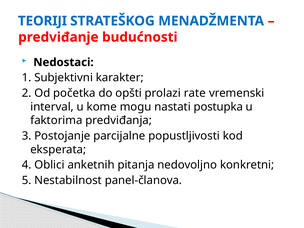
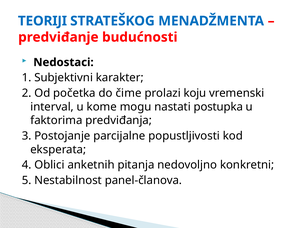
opšti: opšti -> čime
rate: rate -> koju
